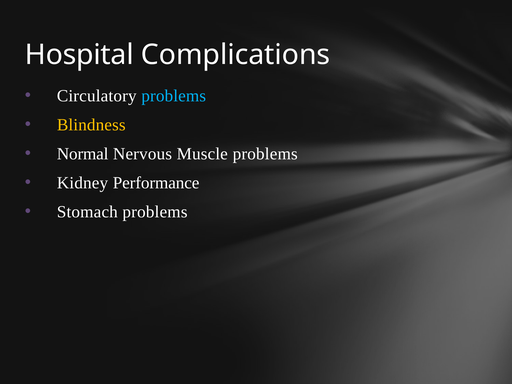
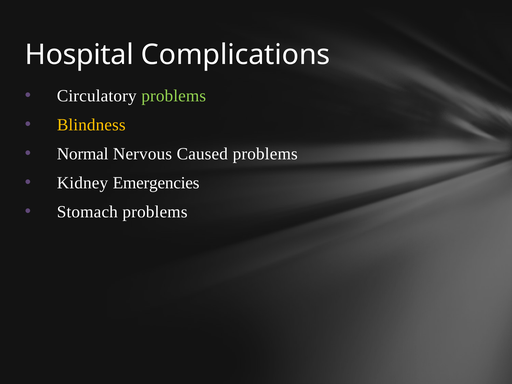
problems at (174, 96) colour: light blue -> light green
Muscle: Muscle -> Caused
Performance: Performance -> Emergencies
